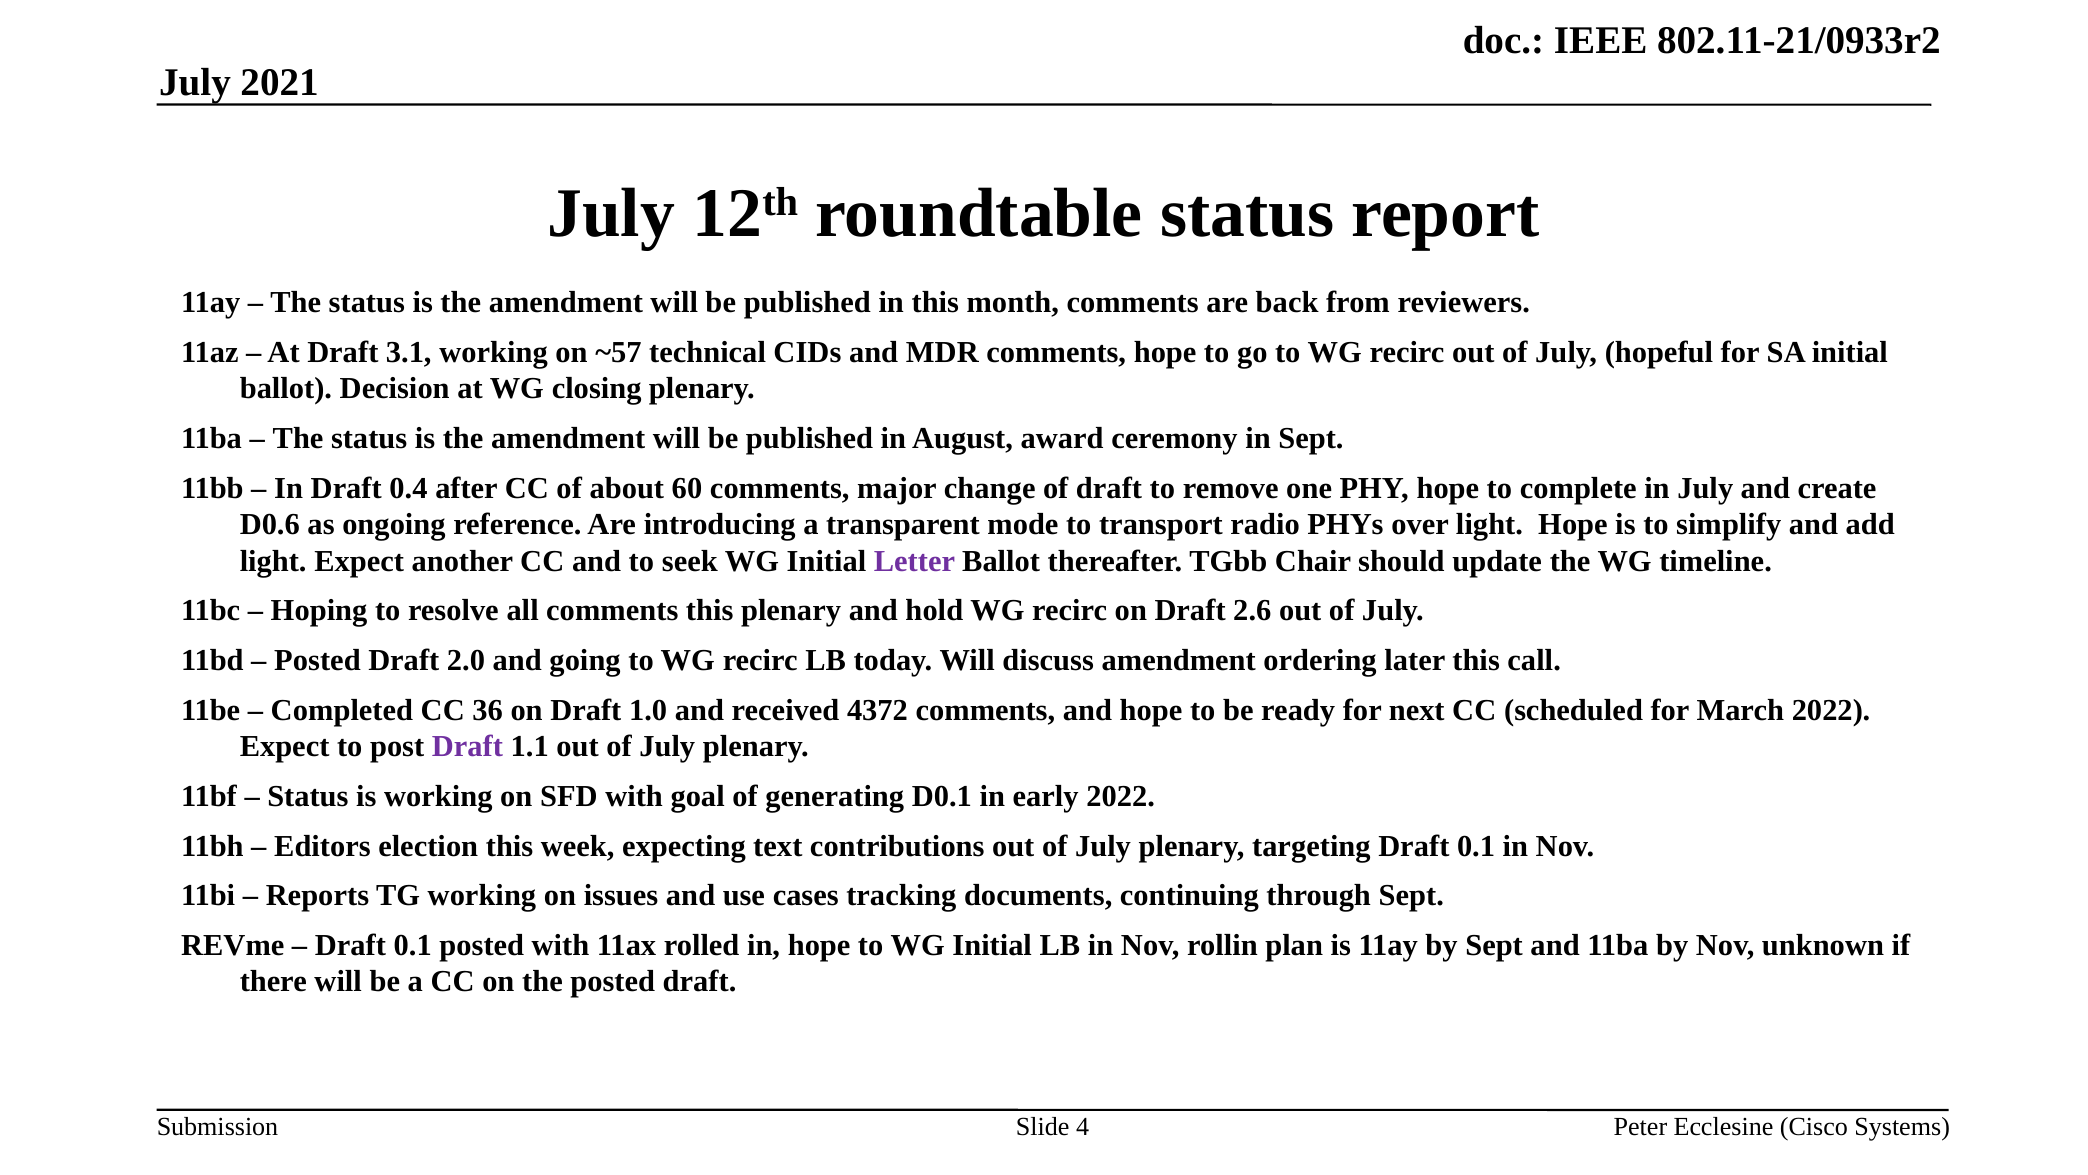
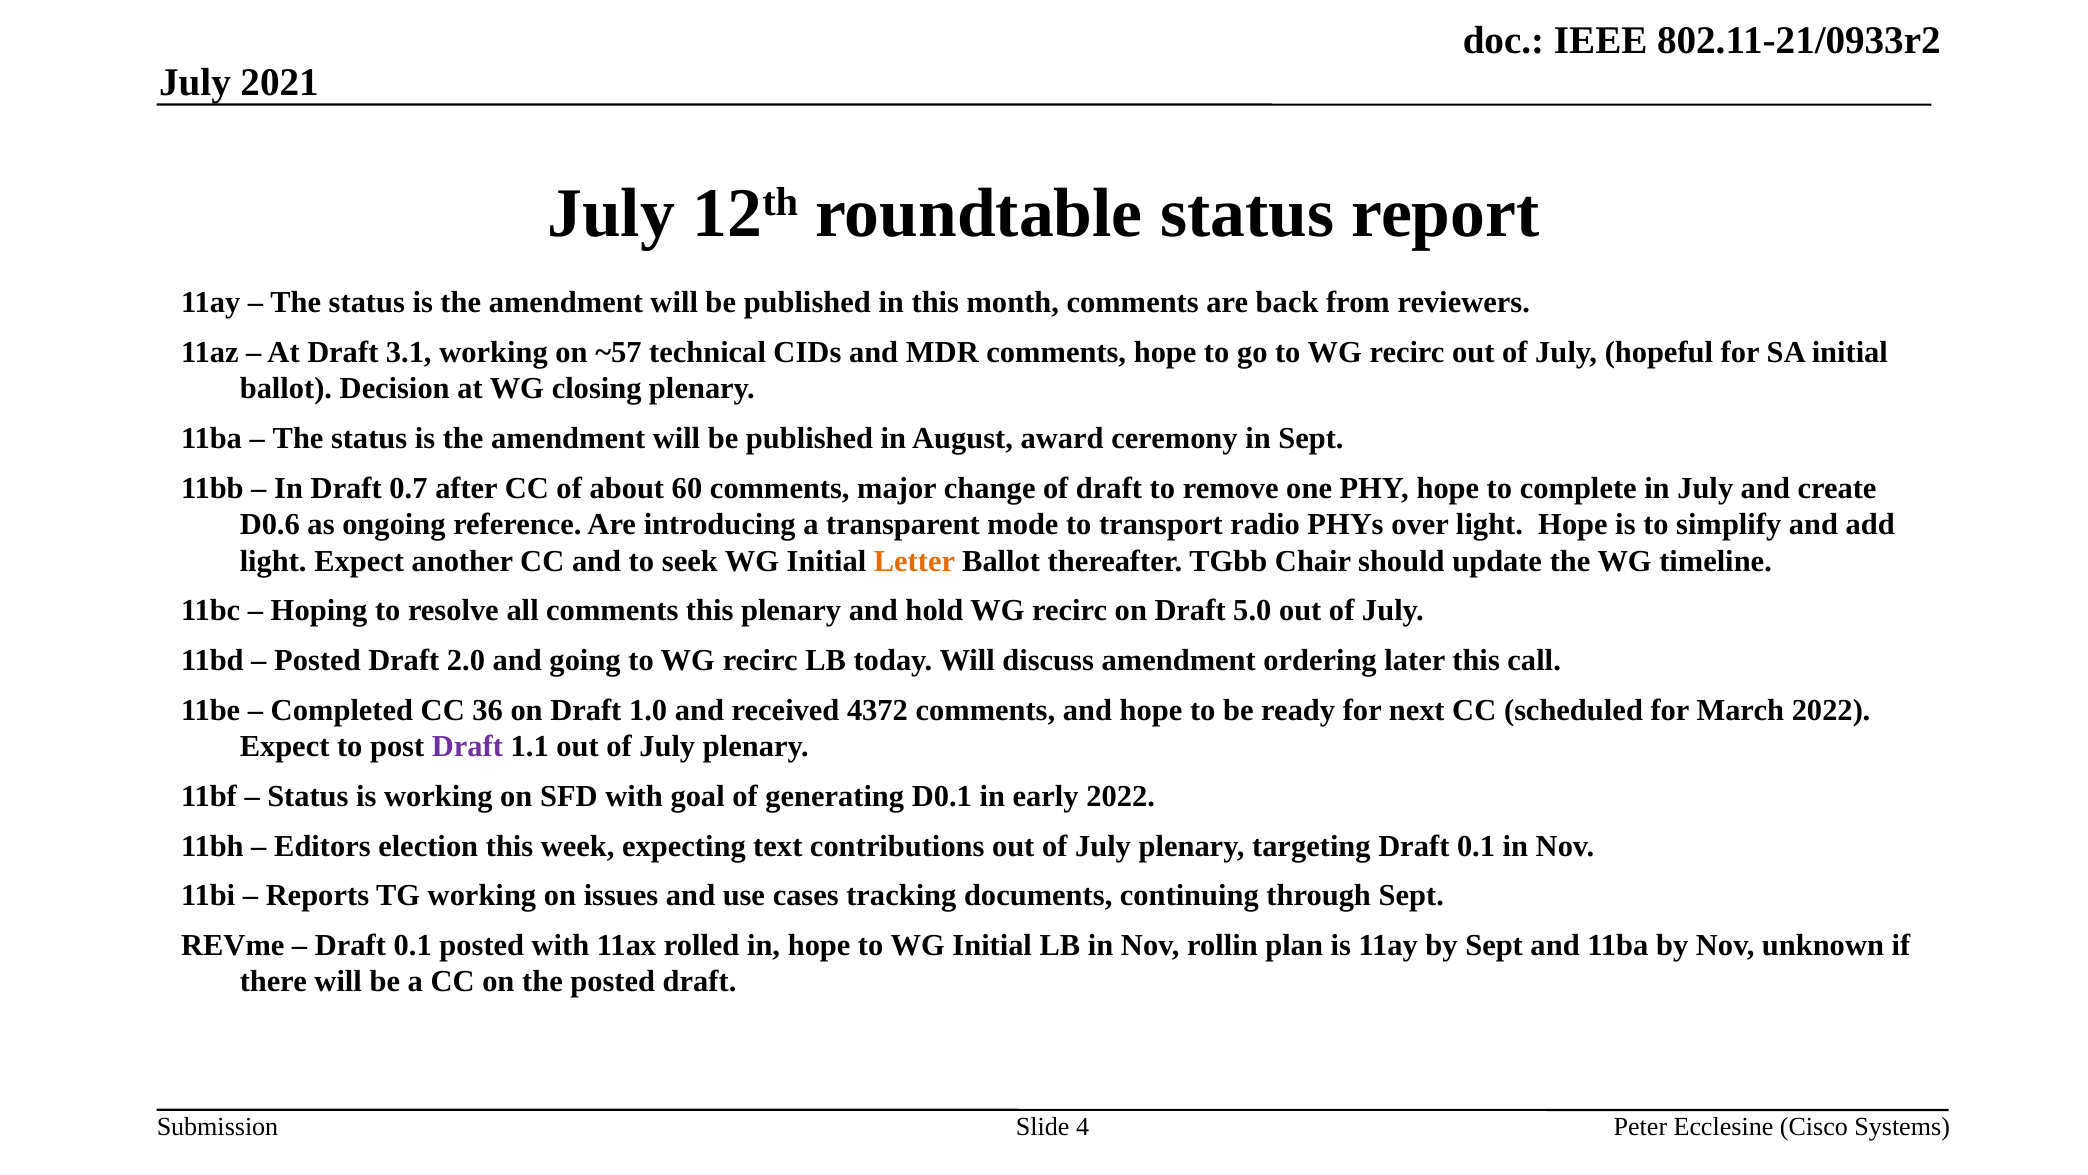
0.4: 0.4 -> 0.7
Letter colour: purple -> orange
2.6: 2.6 -> 5.0
